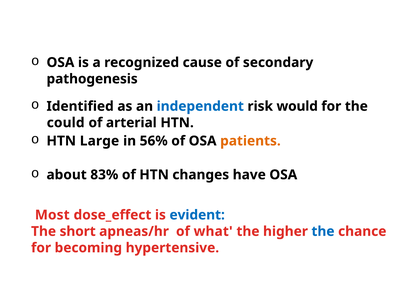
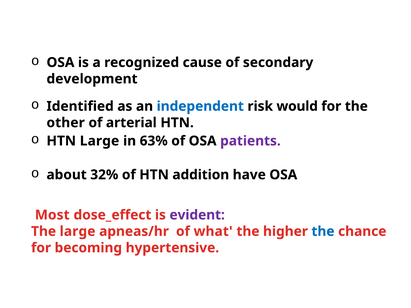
pathogenesis: pathogenesis -> development
could: could -> other
56%: 56% -> 63%
patients colour: orange -> purple
83%: 83% -> 32%
changes: changes -> addition
evident colour: blue -> purple
The short: short -> large
